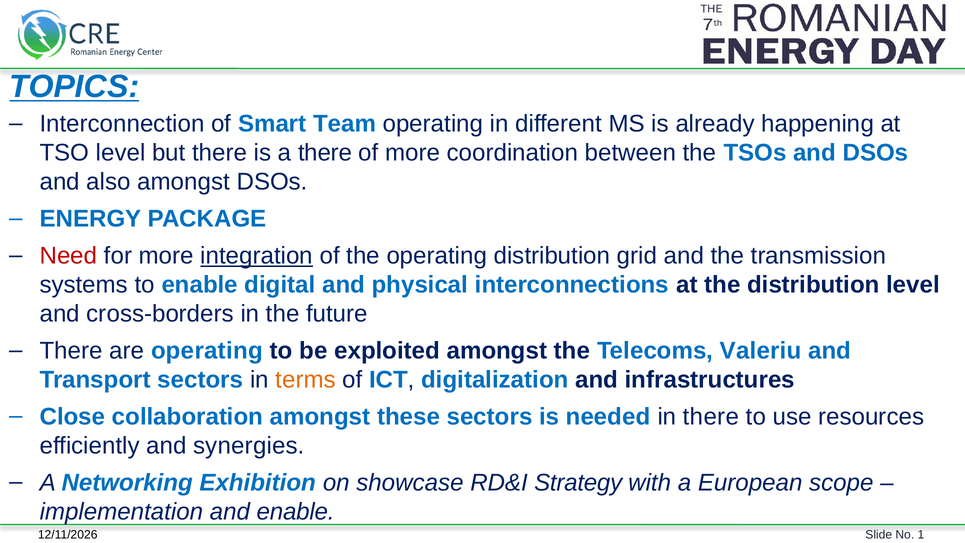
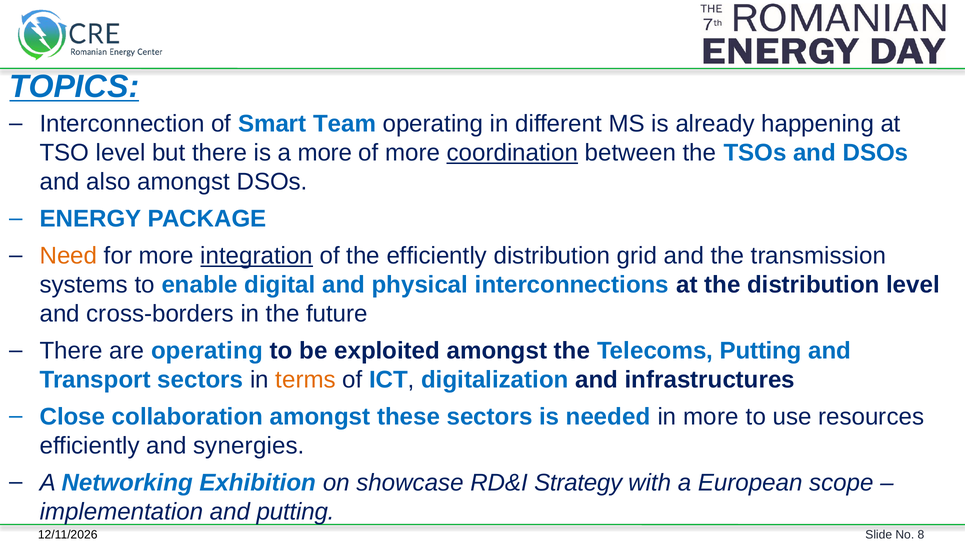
a there: there -> more
coordination underline: none -> present
Need colour: red -> orange
the operating: operating -> efficiently
Telecoms Valeriu: Valeriu -> Putting
in there: there -> more
and enable: enable -> putting
1: 1 -> 8
